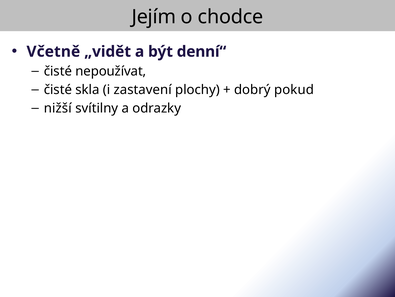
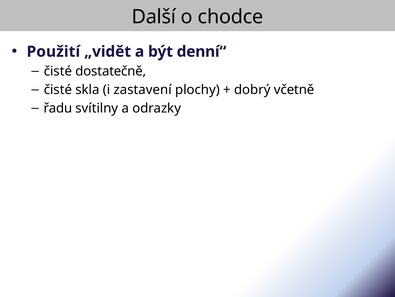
Jejím: Jejím -> Další
Včetně: Včetně -> Použití
nepoužívat: nepoužívat -> dostatečně
pokud: pokud -> včetně
nižší: nižší -> řadu
